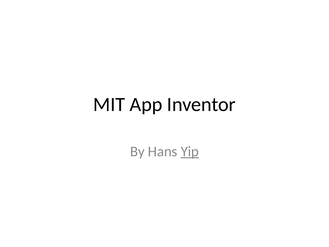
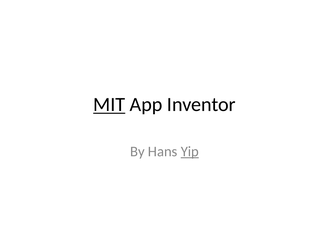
MIT underline: none -> present
